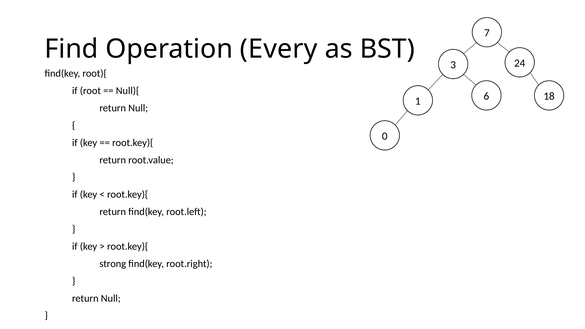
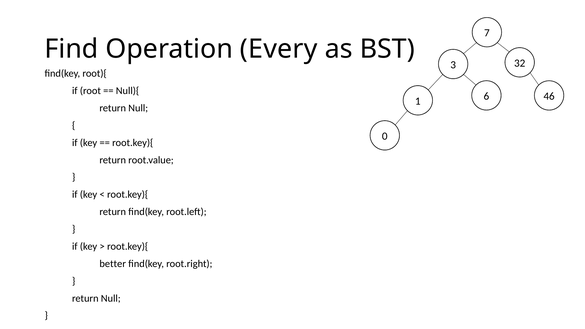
24: 24 -> 32
18: 18 -> 46
strong: strong -> better
